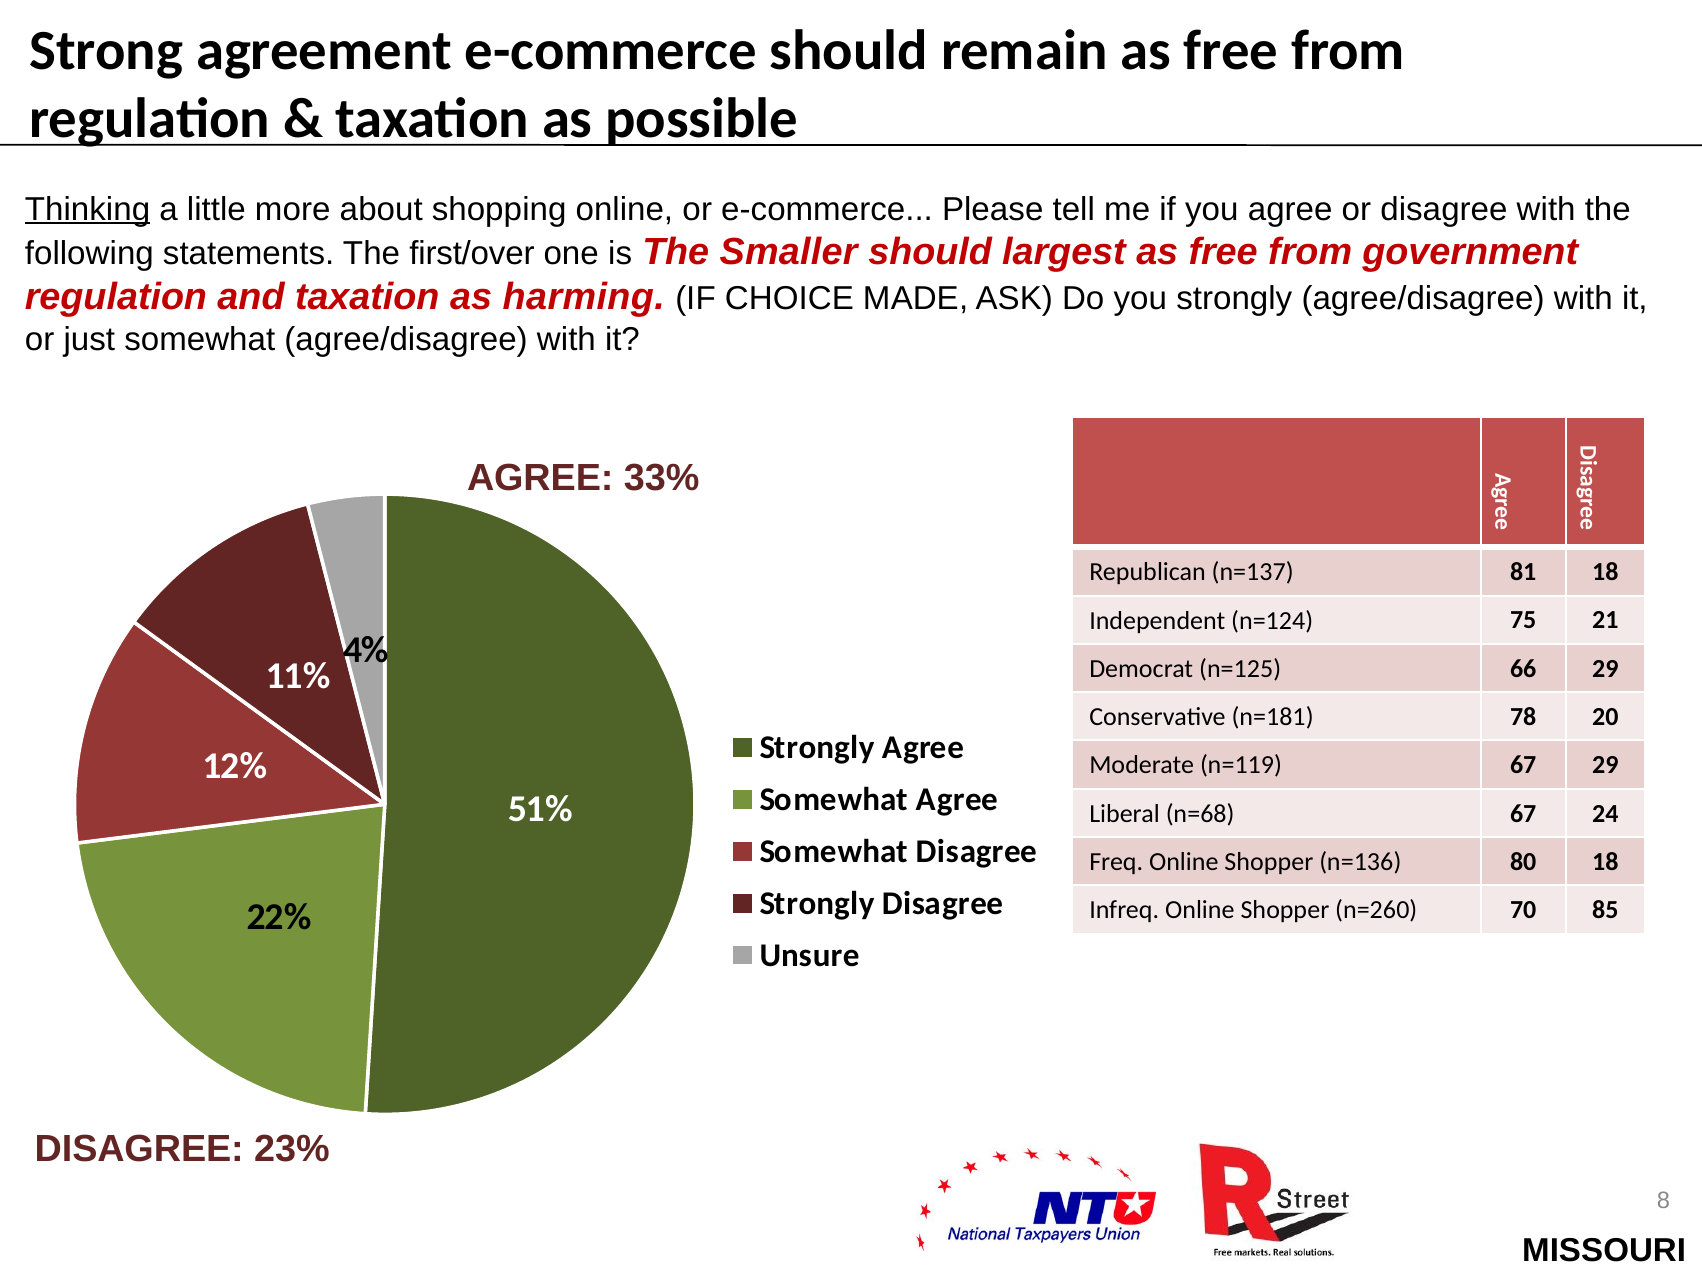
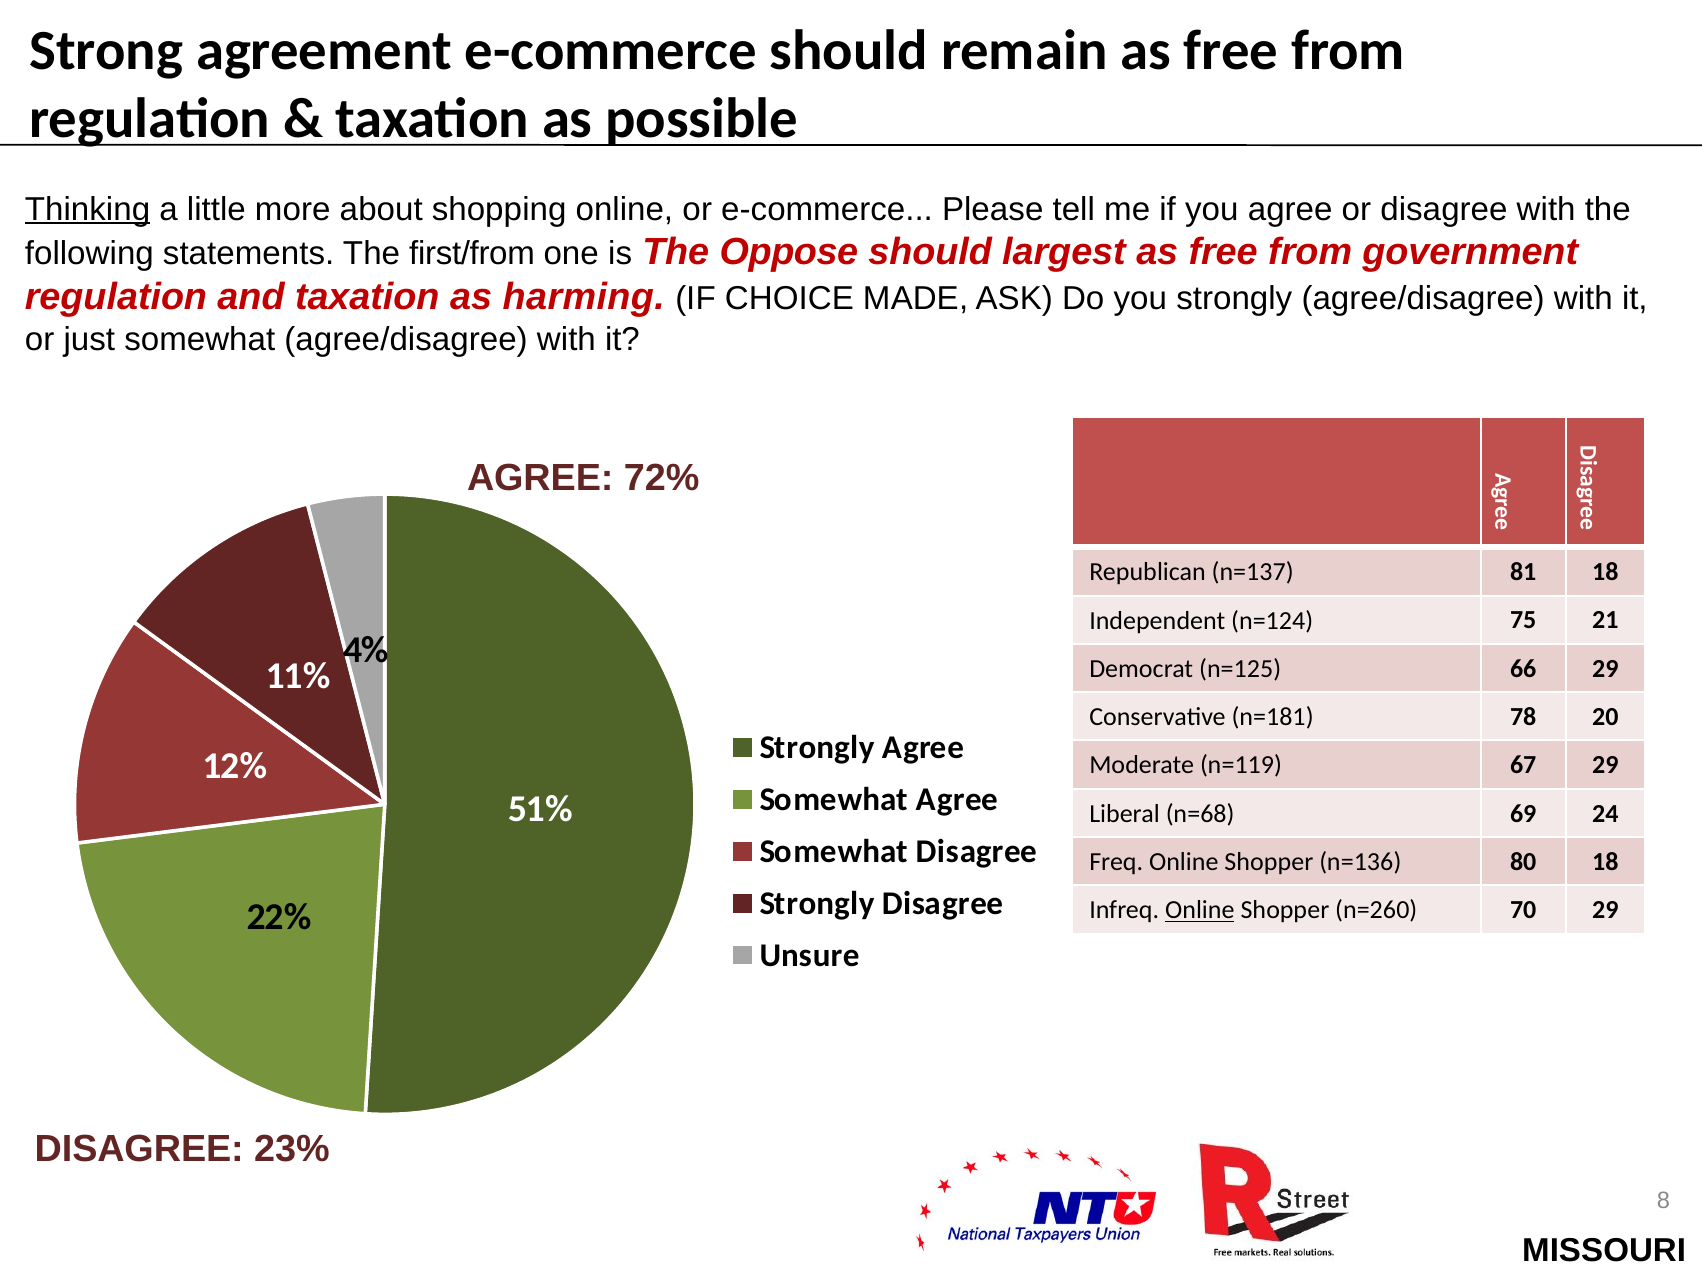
first/over: first/over -> first/from
Smaller: Smaller -> Oppose
33%: 33% -> 72%
n=68 67: 67 -> 69
Online at (1200, 911) underline: none -> present
70 85: 85 -> 29
